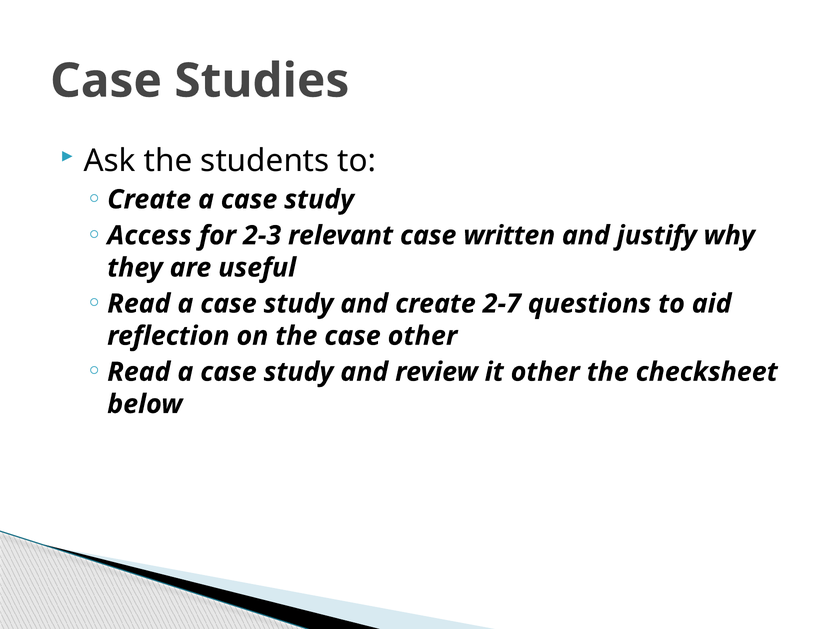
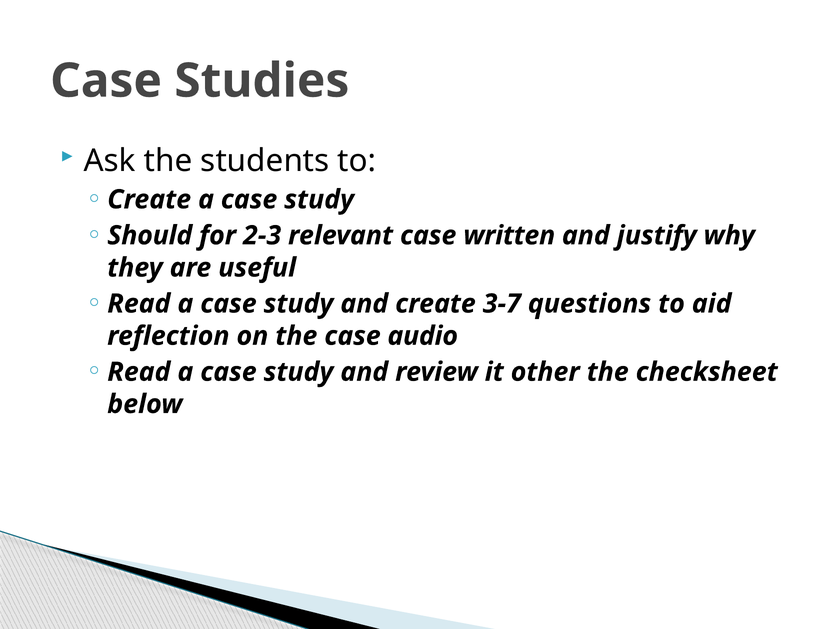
Access: Access -> Should
2-7: 2-7 -> 3-7
case other: other -> audio
